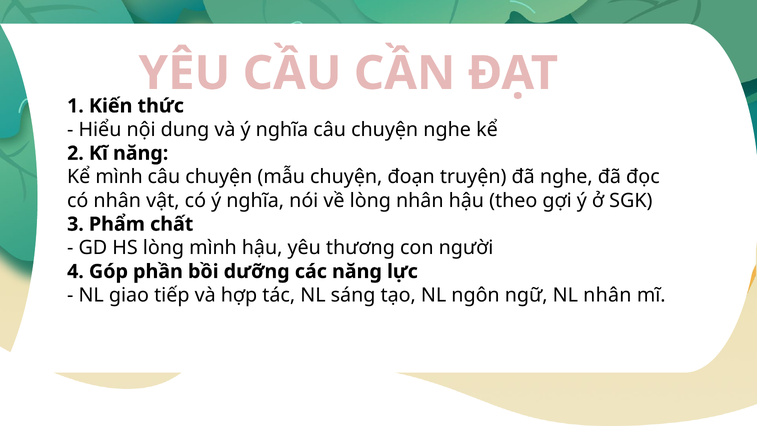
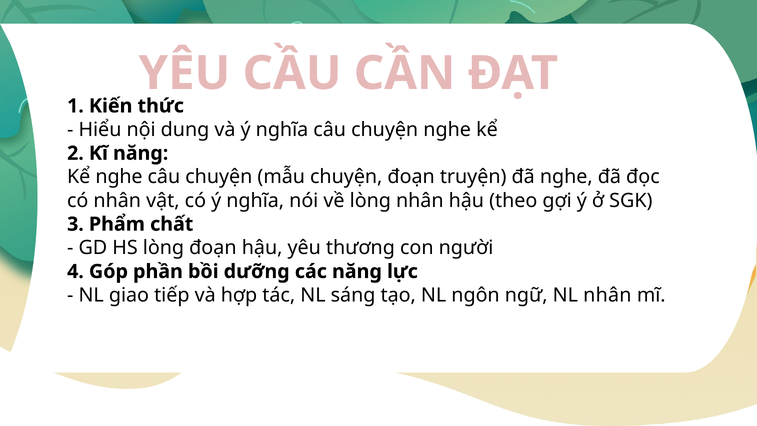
Kể mình: mình -> nghe
lòng mình: mình -> đoạn
